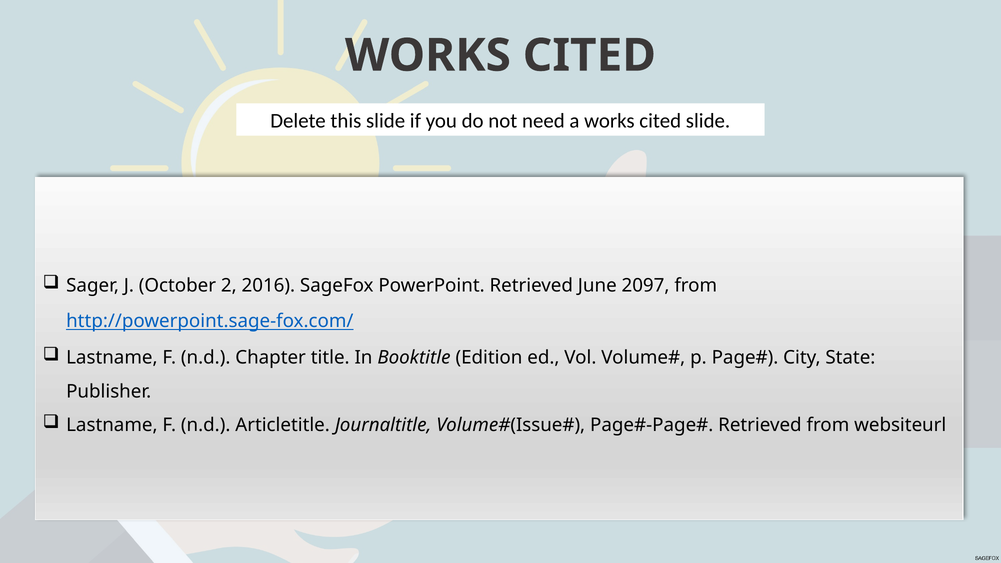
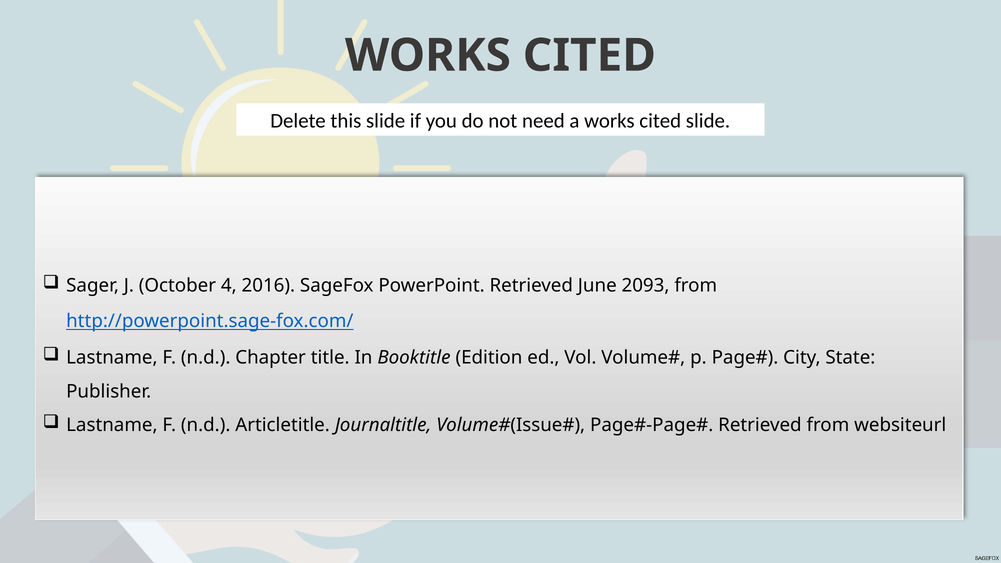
2: 2 -> 4
2097: 2097 -> 2093
